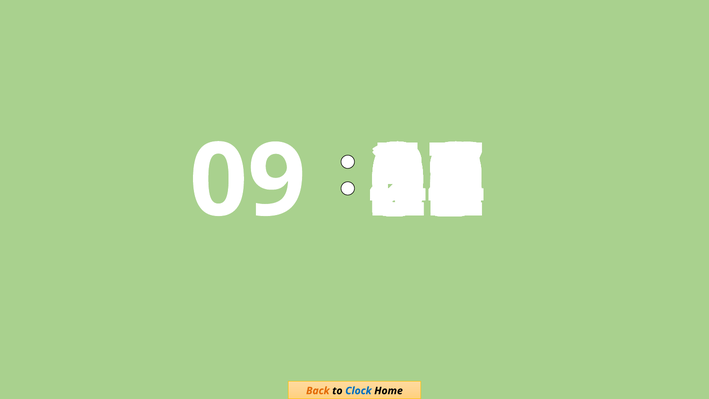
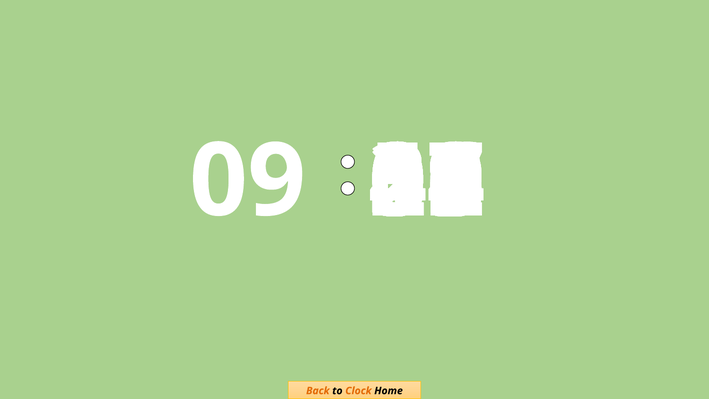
Clock colour: blue -> orange
